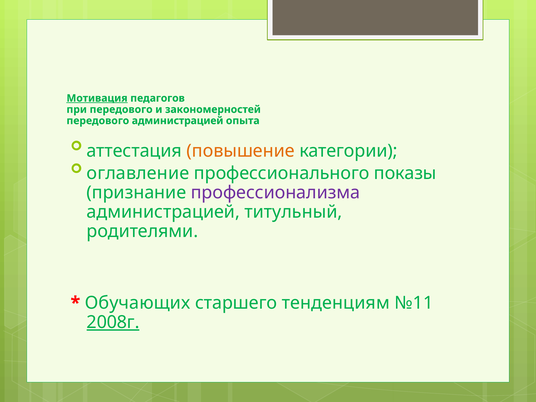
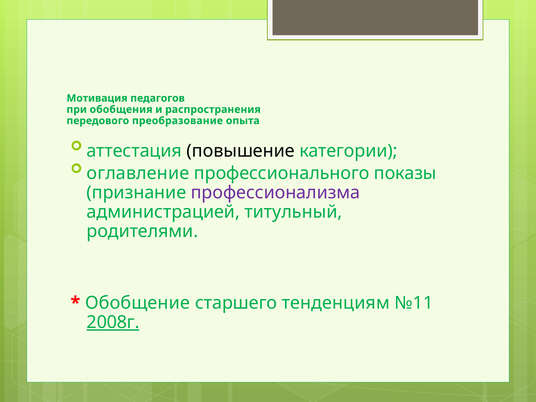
Мотивация underline: present -> none
при передового: передового -> обобщения
закономерностей: закономерностей -> распространения
передового администрацией: администрацией -> преобразование
повышение colour: orange -> black
Обучающих: Обучающих -> Обобщение
